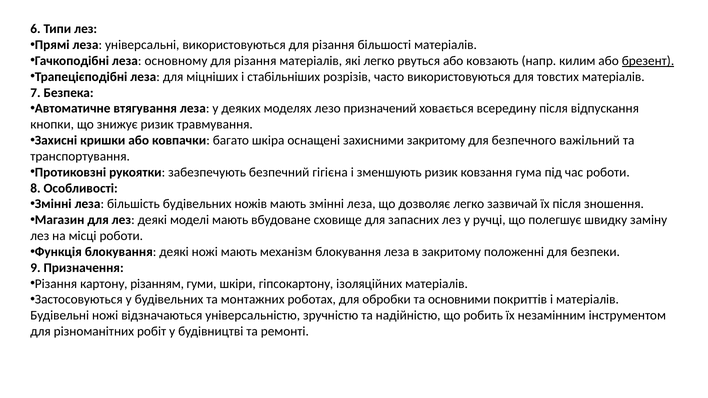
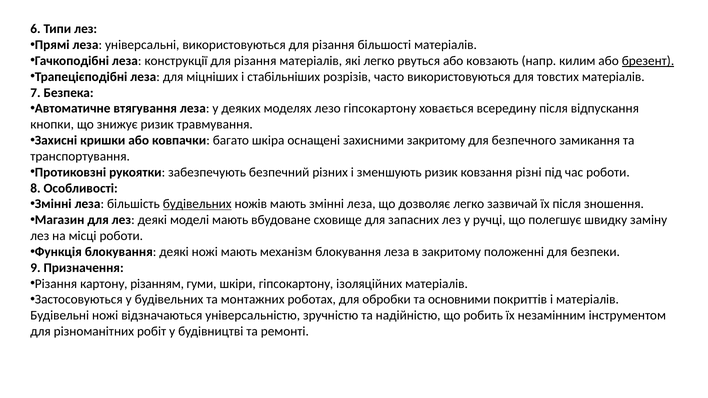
основному: основному -> конструкції
лезо призначений: призначений -> гіпсокартону
важільний: важільний -> замикання
гігієна: гігієна -> різних
гума: гума -> різні
будівельних at (197, 204) underline: none -> present
